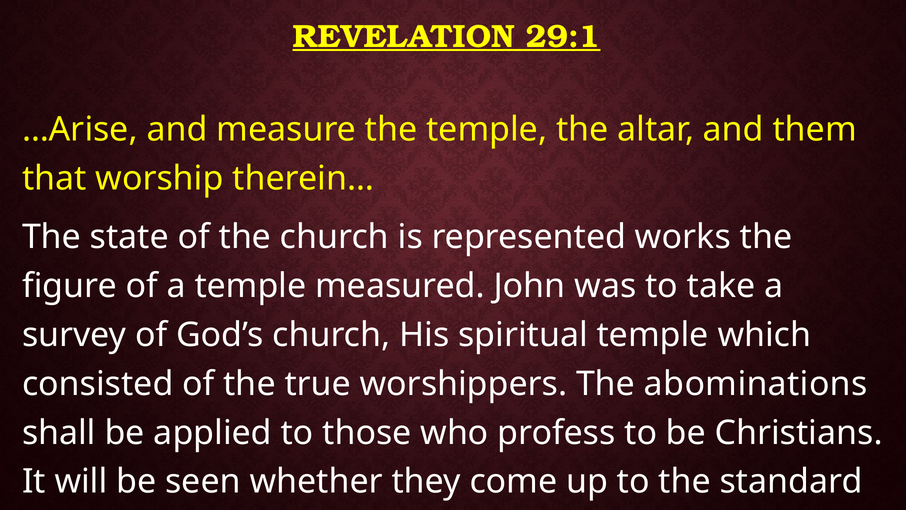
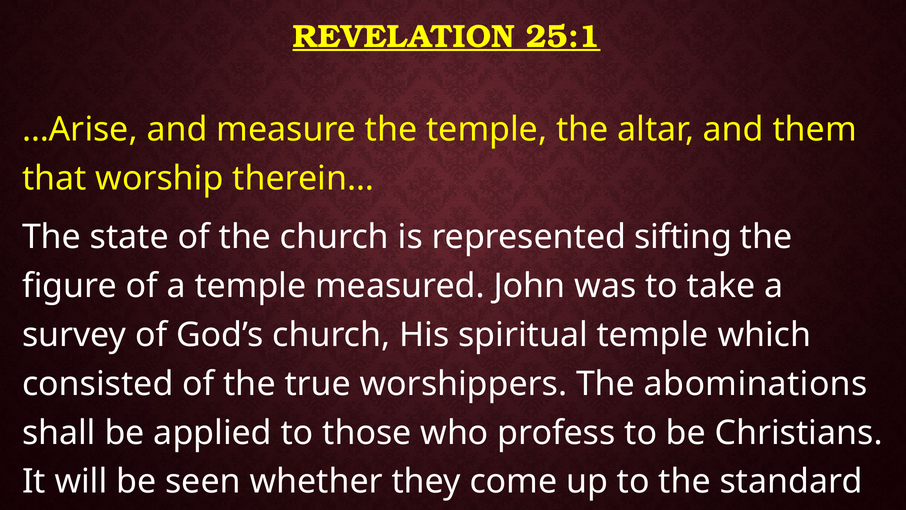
29:1: 29:1 -> 25:1
works: works -> sifting
